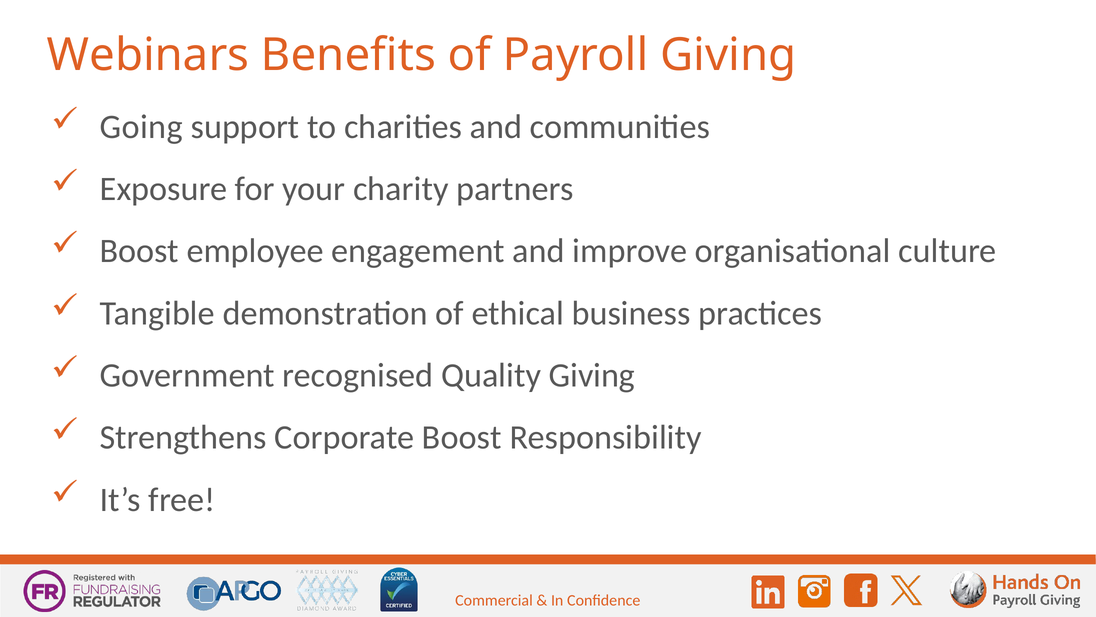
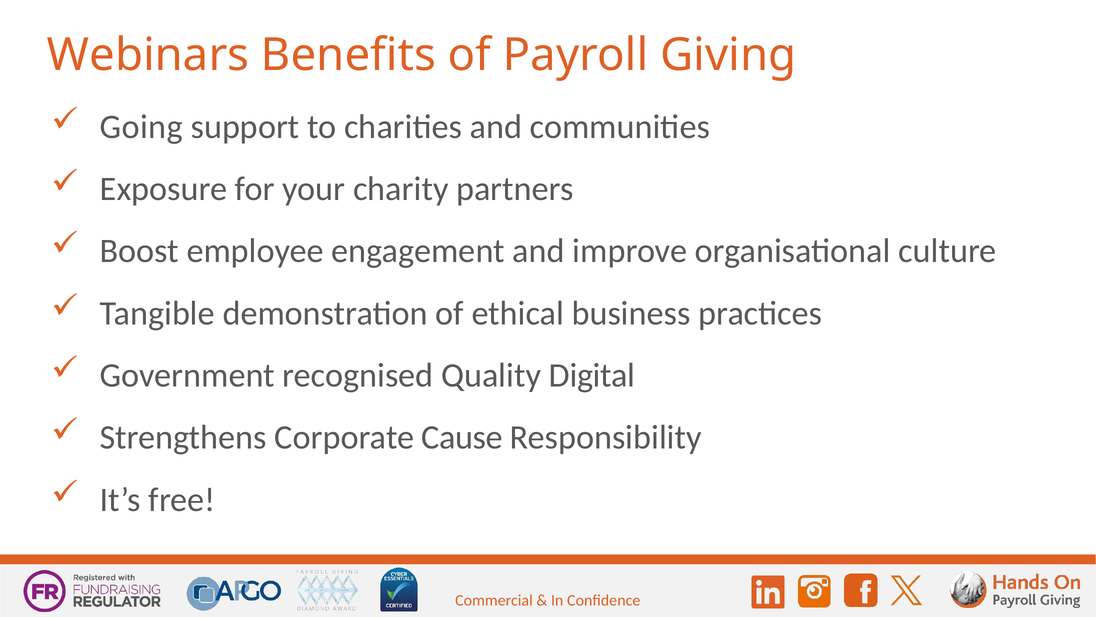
Quality Giving: Giving -> Digital
Corporate Boost: Boost -> Cause
